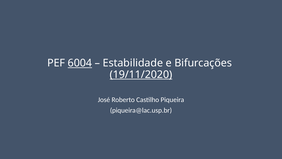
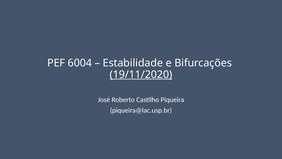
6004 underline: present -> none
